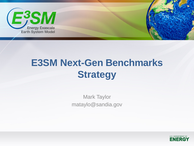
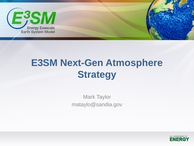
Benchmarks: Benchmarks -> Atmosphere
